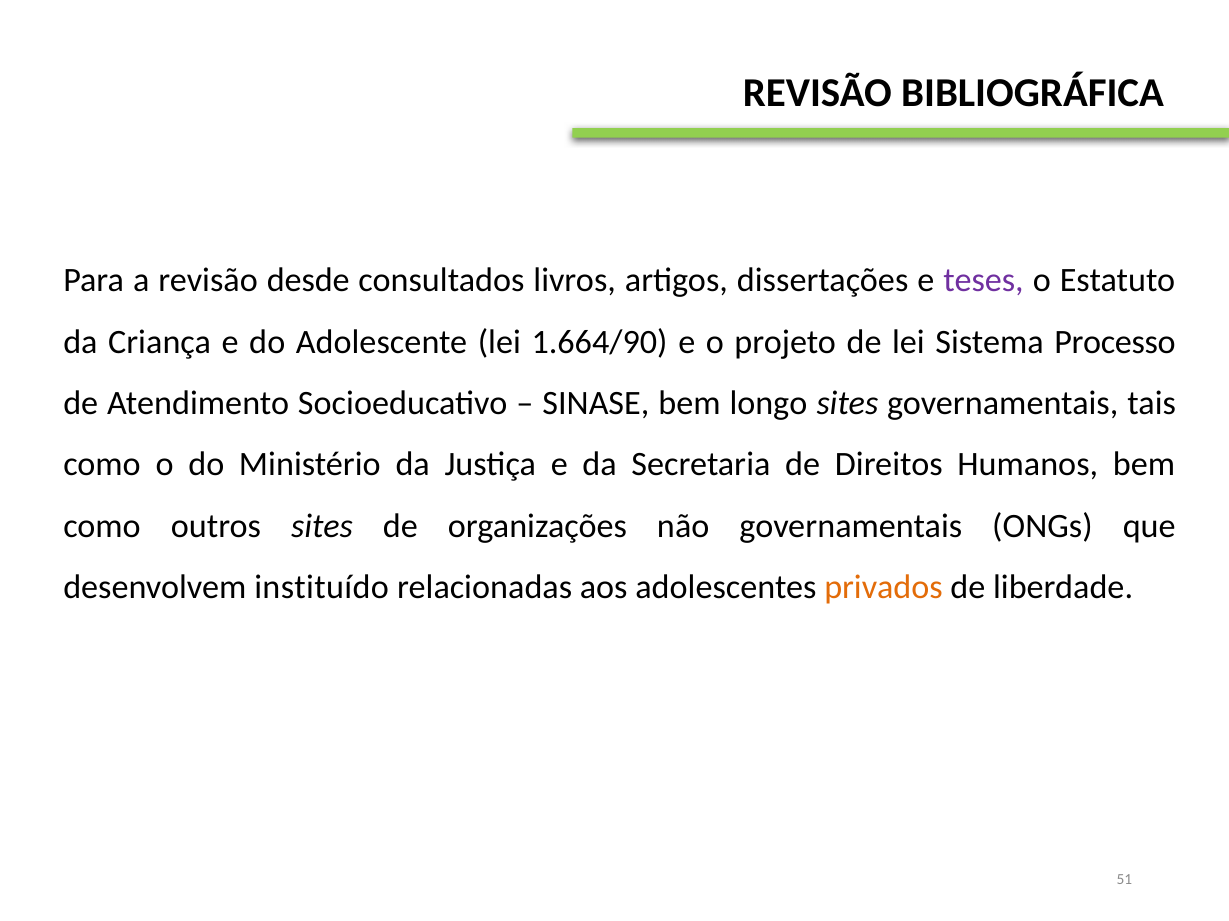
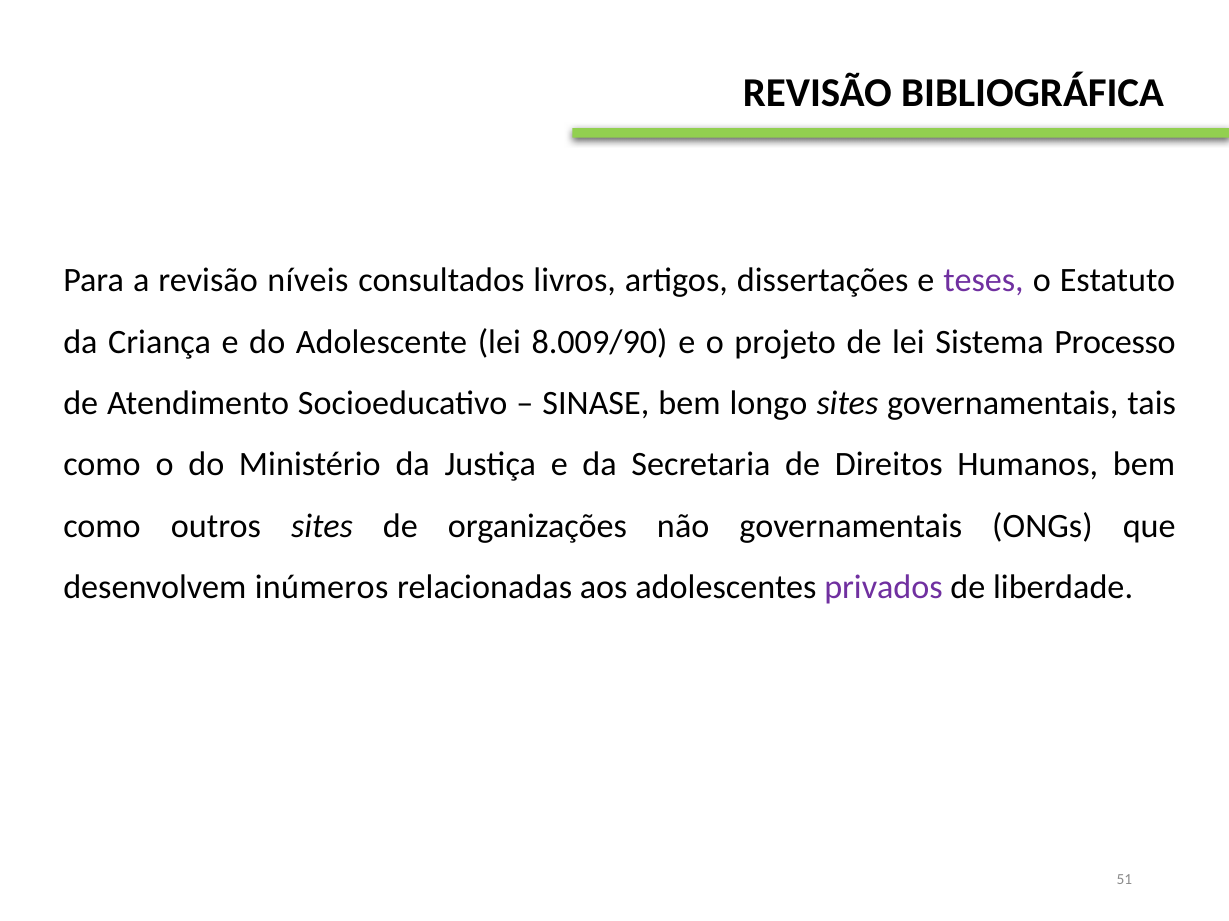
desde: desde -> níveis
1.664/90: 1.664/90 -> 8.009/90
instituído: instituído -> inúmeros
privados colour: orange -> purple
